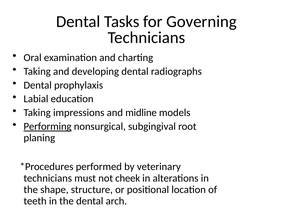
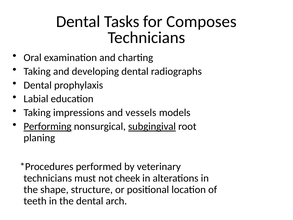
Governing: Governing -> Composes
midline: midline -> vessels
subgingival underline: none -> present
